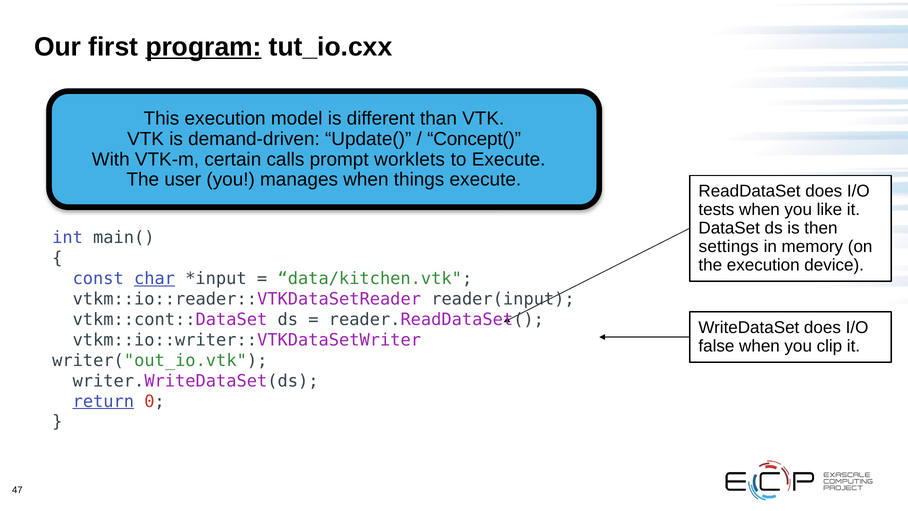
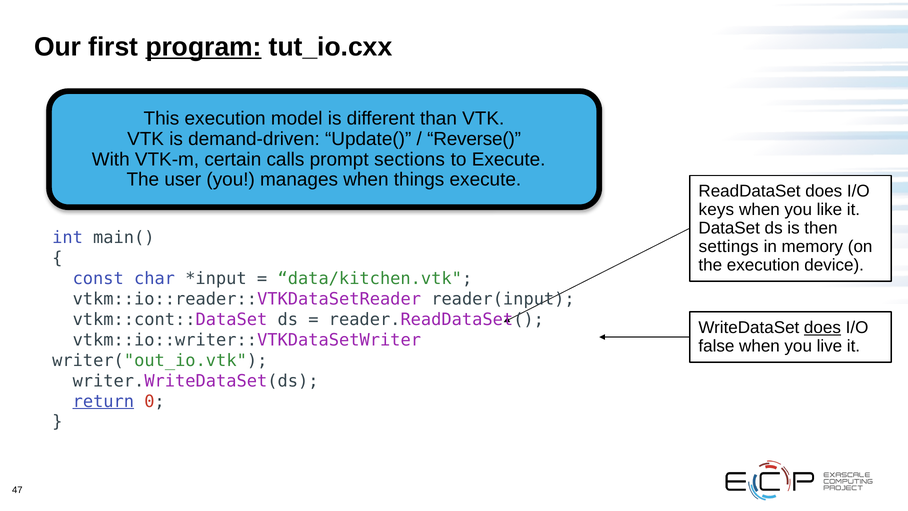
Concept(: Concept( -> Reverse(
worklets: worklets -> sections
tests: tests -> keys
char underline: present -> none
does at (822, 328) underline: none -> present
clip: clip -> live
